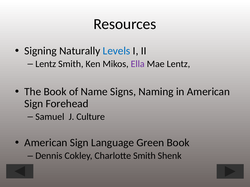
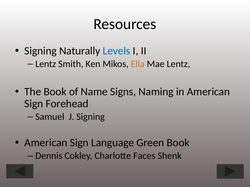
Ella colour: purple -> orange
J Culture: Culture -> Signing
Charlotte Smith: Smith -> Faces
